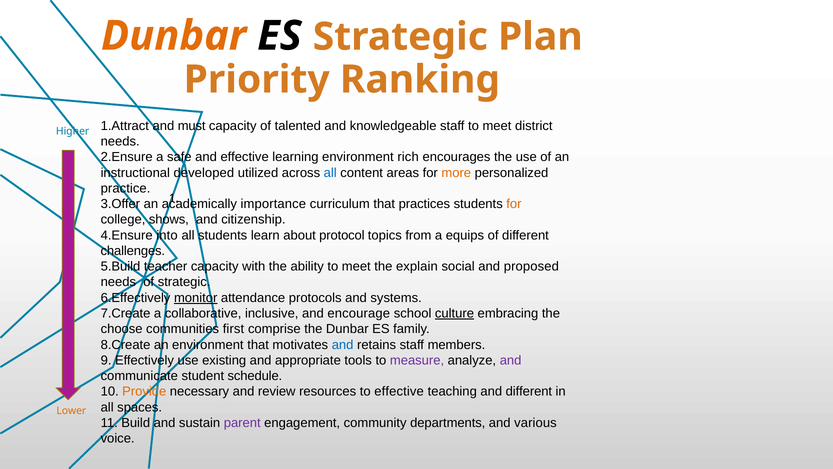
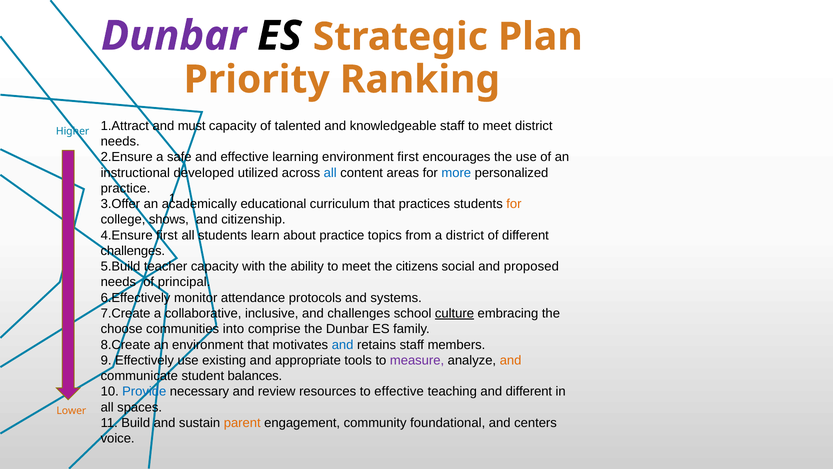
Dunbar at (174, 36) colour: orange -> purple
environment rich: rich -> first
more colour: orange -> blue
importance: importance -> educational
into at (167, 235): into -> first
about protocol: protocol -> practice
a equips: equips -> district
explain: explain -> citizens
of strategic: strategic -> principal
monitor underline: present -> none
and encourage: encourage -> challenges
first: first -> into
and at (511, 360) colour: purple -> orange
schedule: schedule -> balances
Provide colour: orange -> blue
parent colour: purple -> orange
departments: departments -> foundational
various: various -> centers
